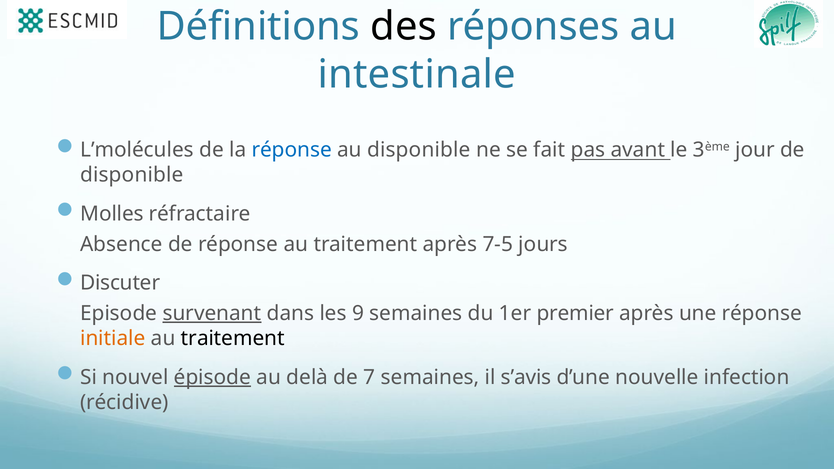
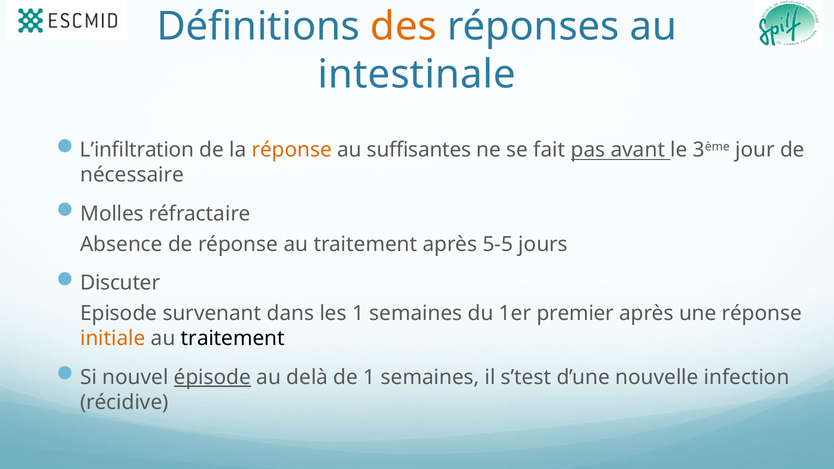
des colour: black -> orange
L’molécules: L’molécules -> L’infiltration
réponse at (292, 150) colour: blue -> orange
au disponible: disponible -> suffisantes
disponible at (132, 175): disponible -> nécessaire
7-5: 7-5 -> 5-5
survenant underline: present -> none
les 9: 9 -> 1
de 7: 7 -> 1
s’avis: s’avis -> s’test
